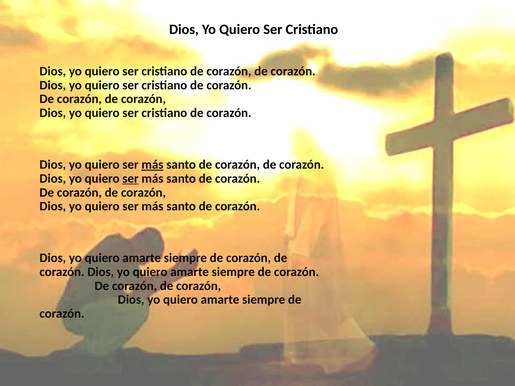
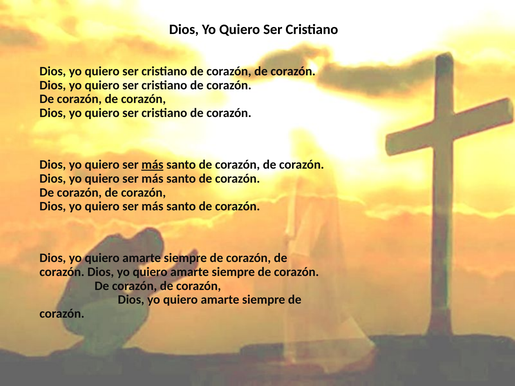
ser at (130, 179) underline: present -> none
